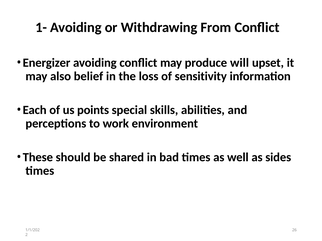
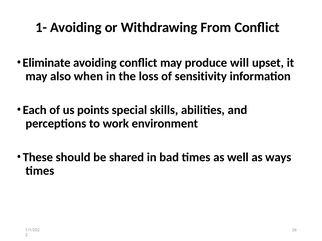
Energizer: Energizer -> Eliminate
belief: belief -> when
sides: sides -> ways
